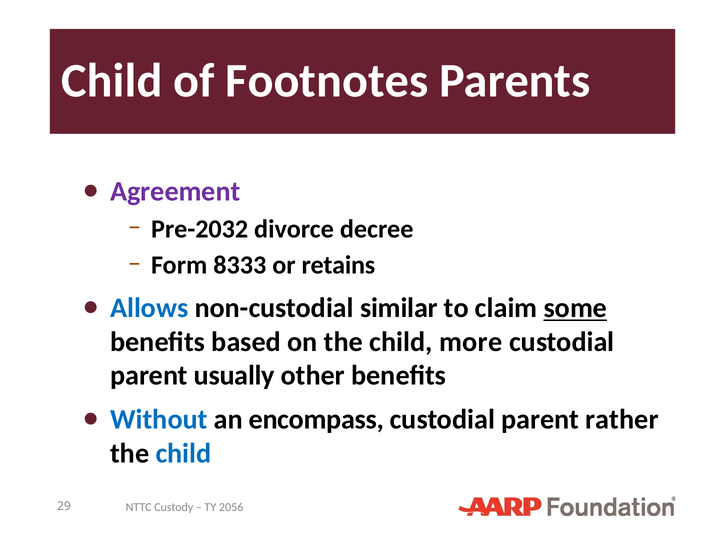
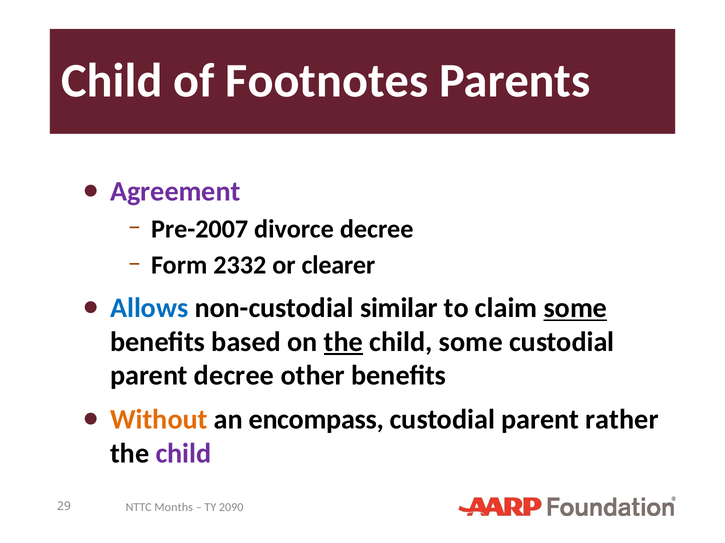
Pre-2032: Pre-2032 -> Pre-2007
8333: 8333 -> 2332
retains: retains -> clearer
the at (343, 342) underline: none -> present
child more: more -> some
parent usually: usually -> decree
Without colour: blue -> orange
child at (183, 454) colour: blue -> purple
Custody: Custody -> Months
2056: 2056 -> 2090
